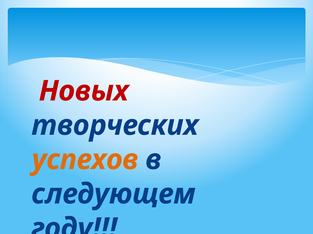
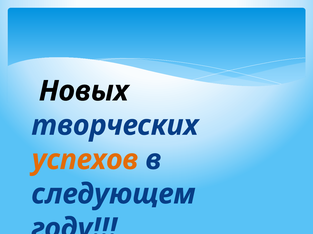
Новых colour: red -> black
